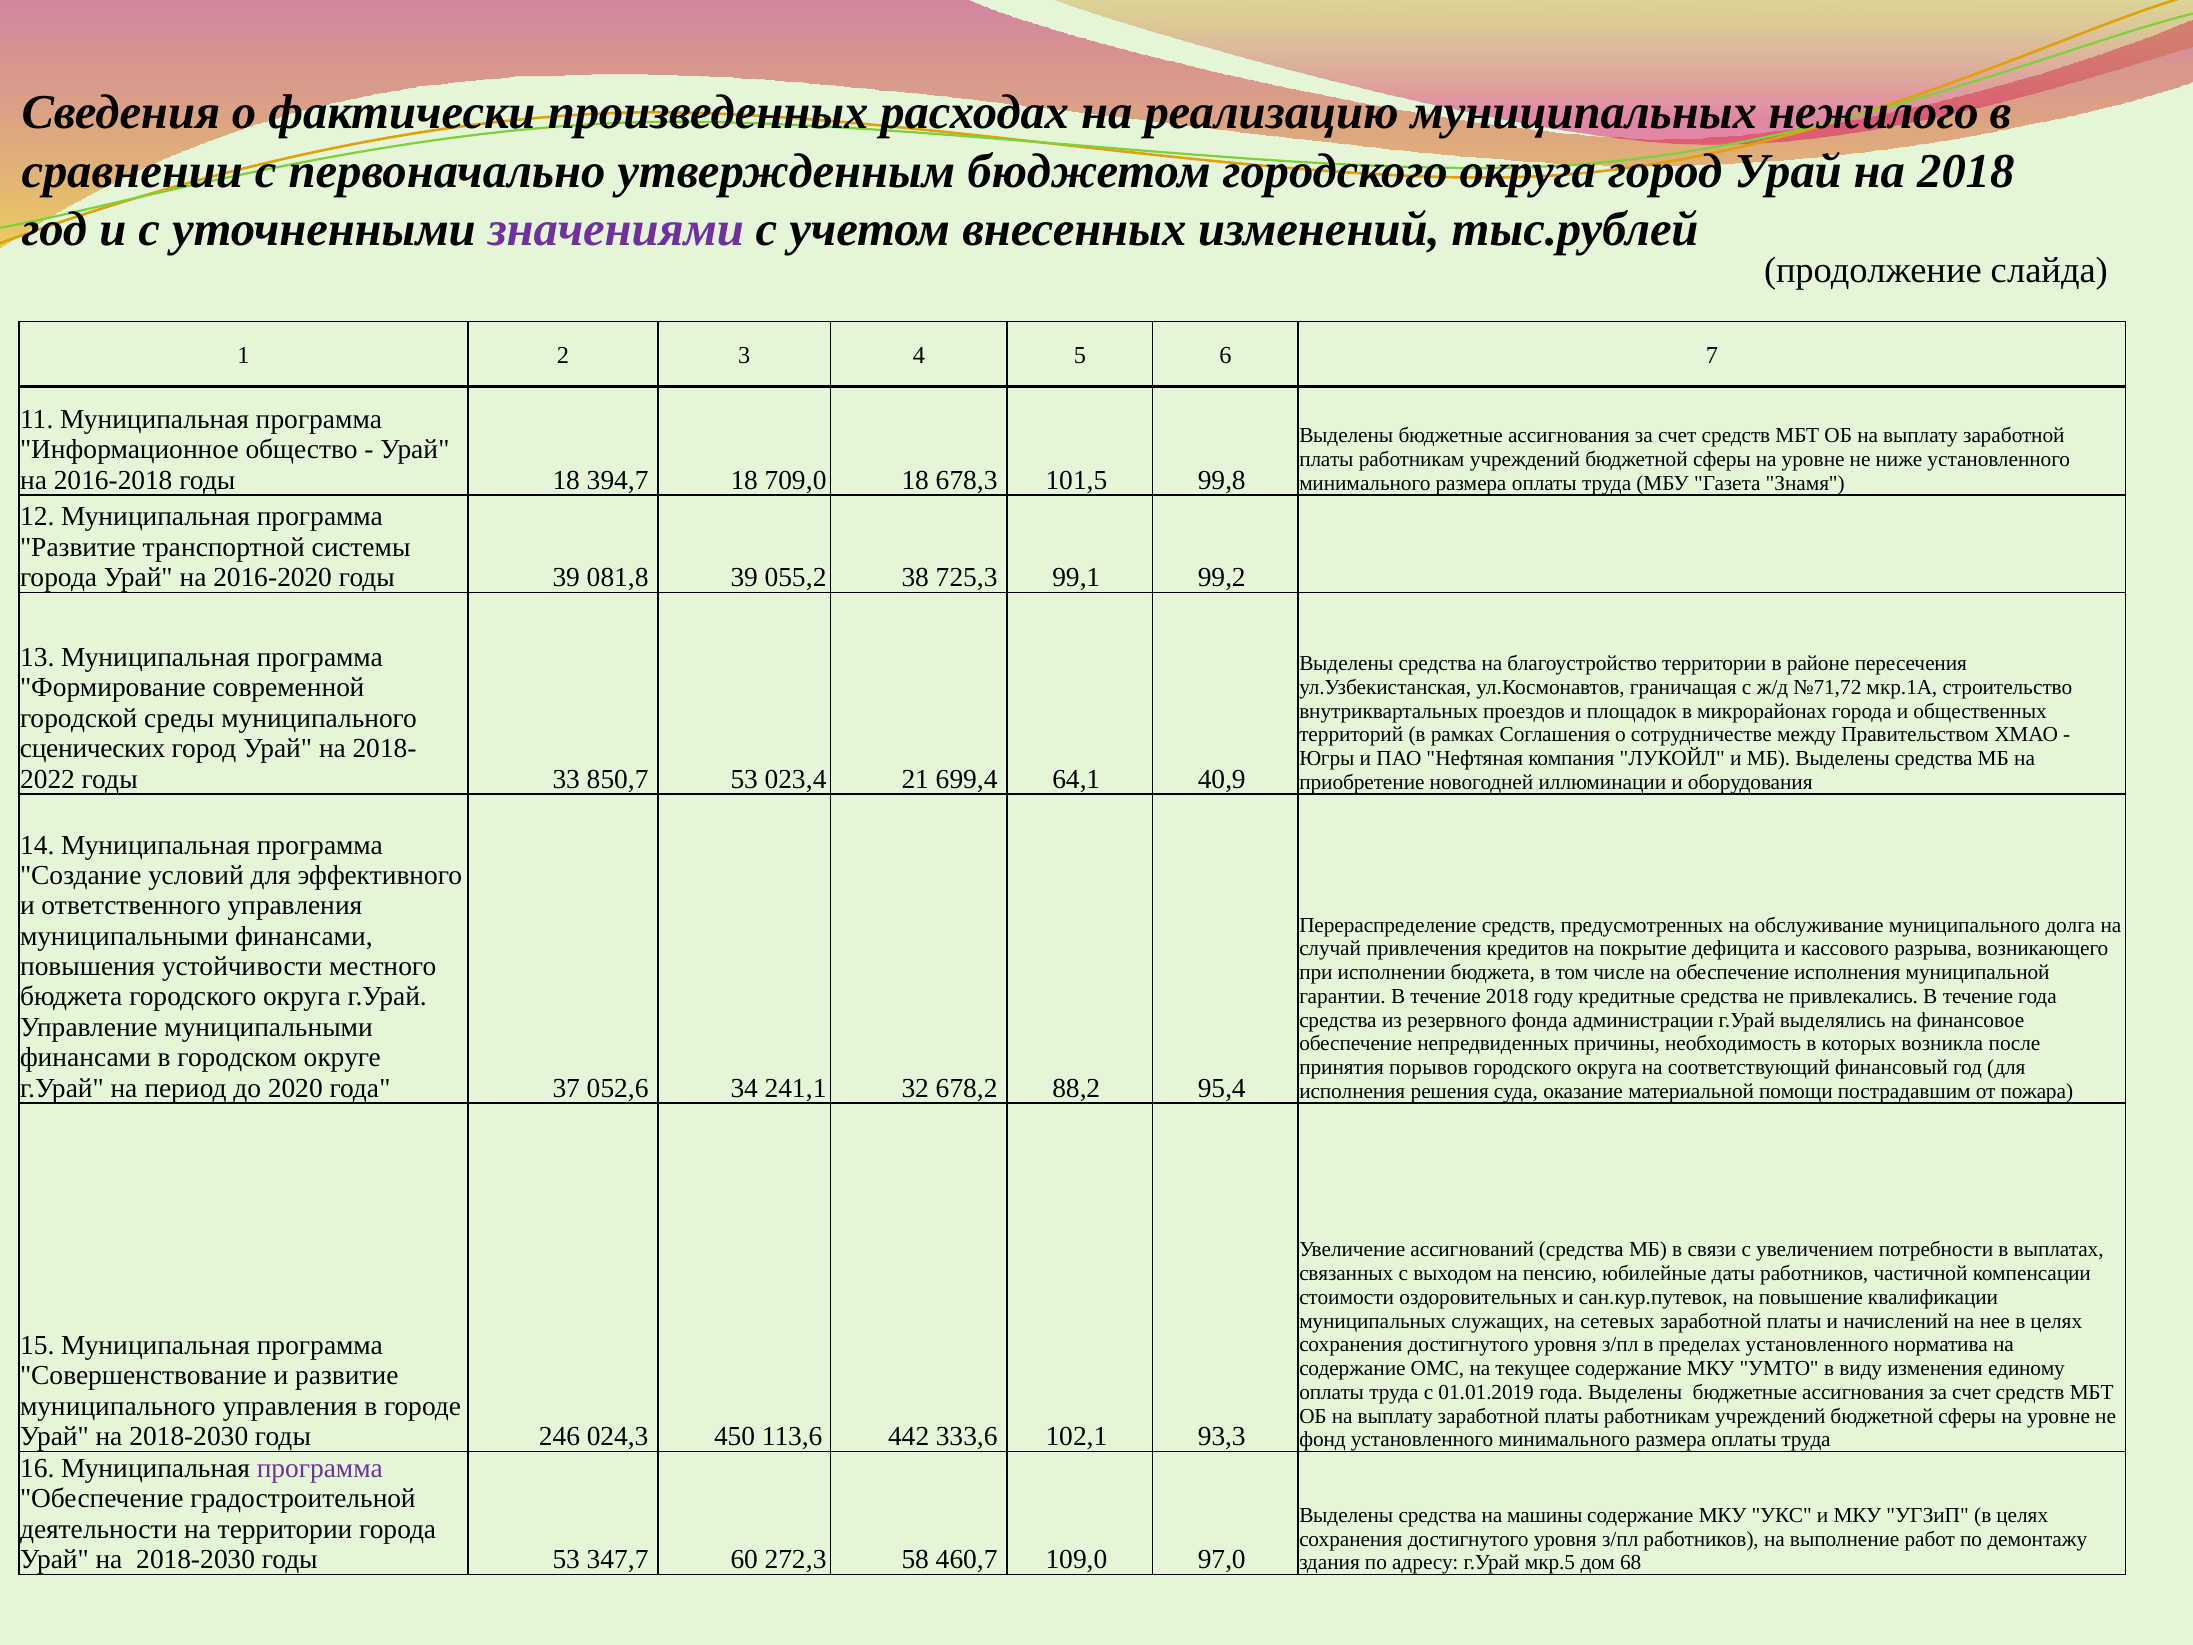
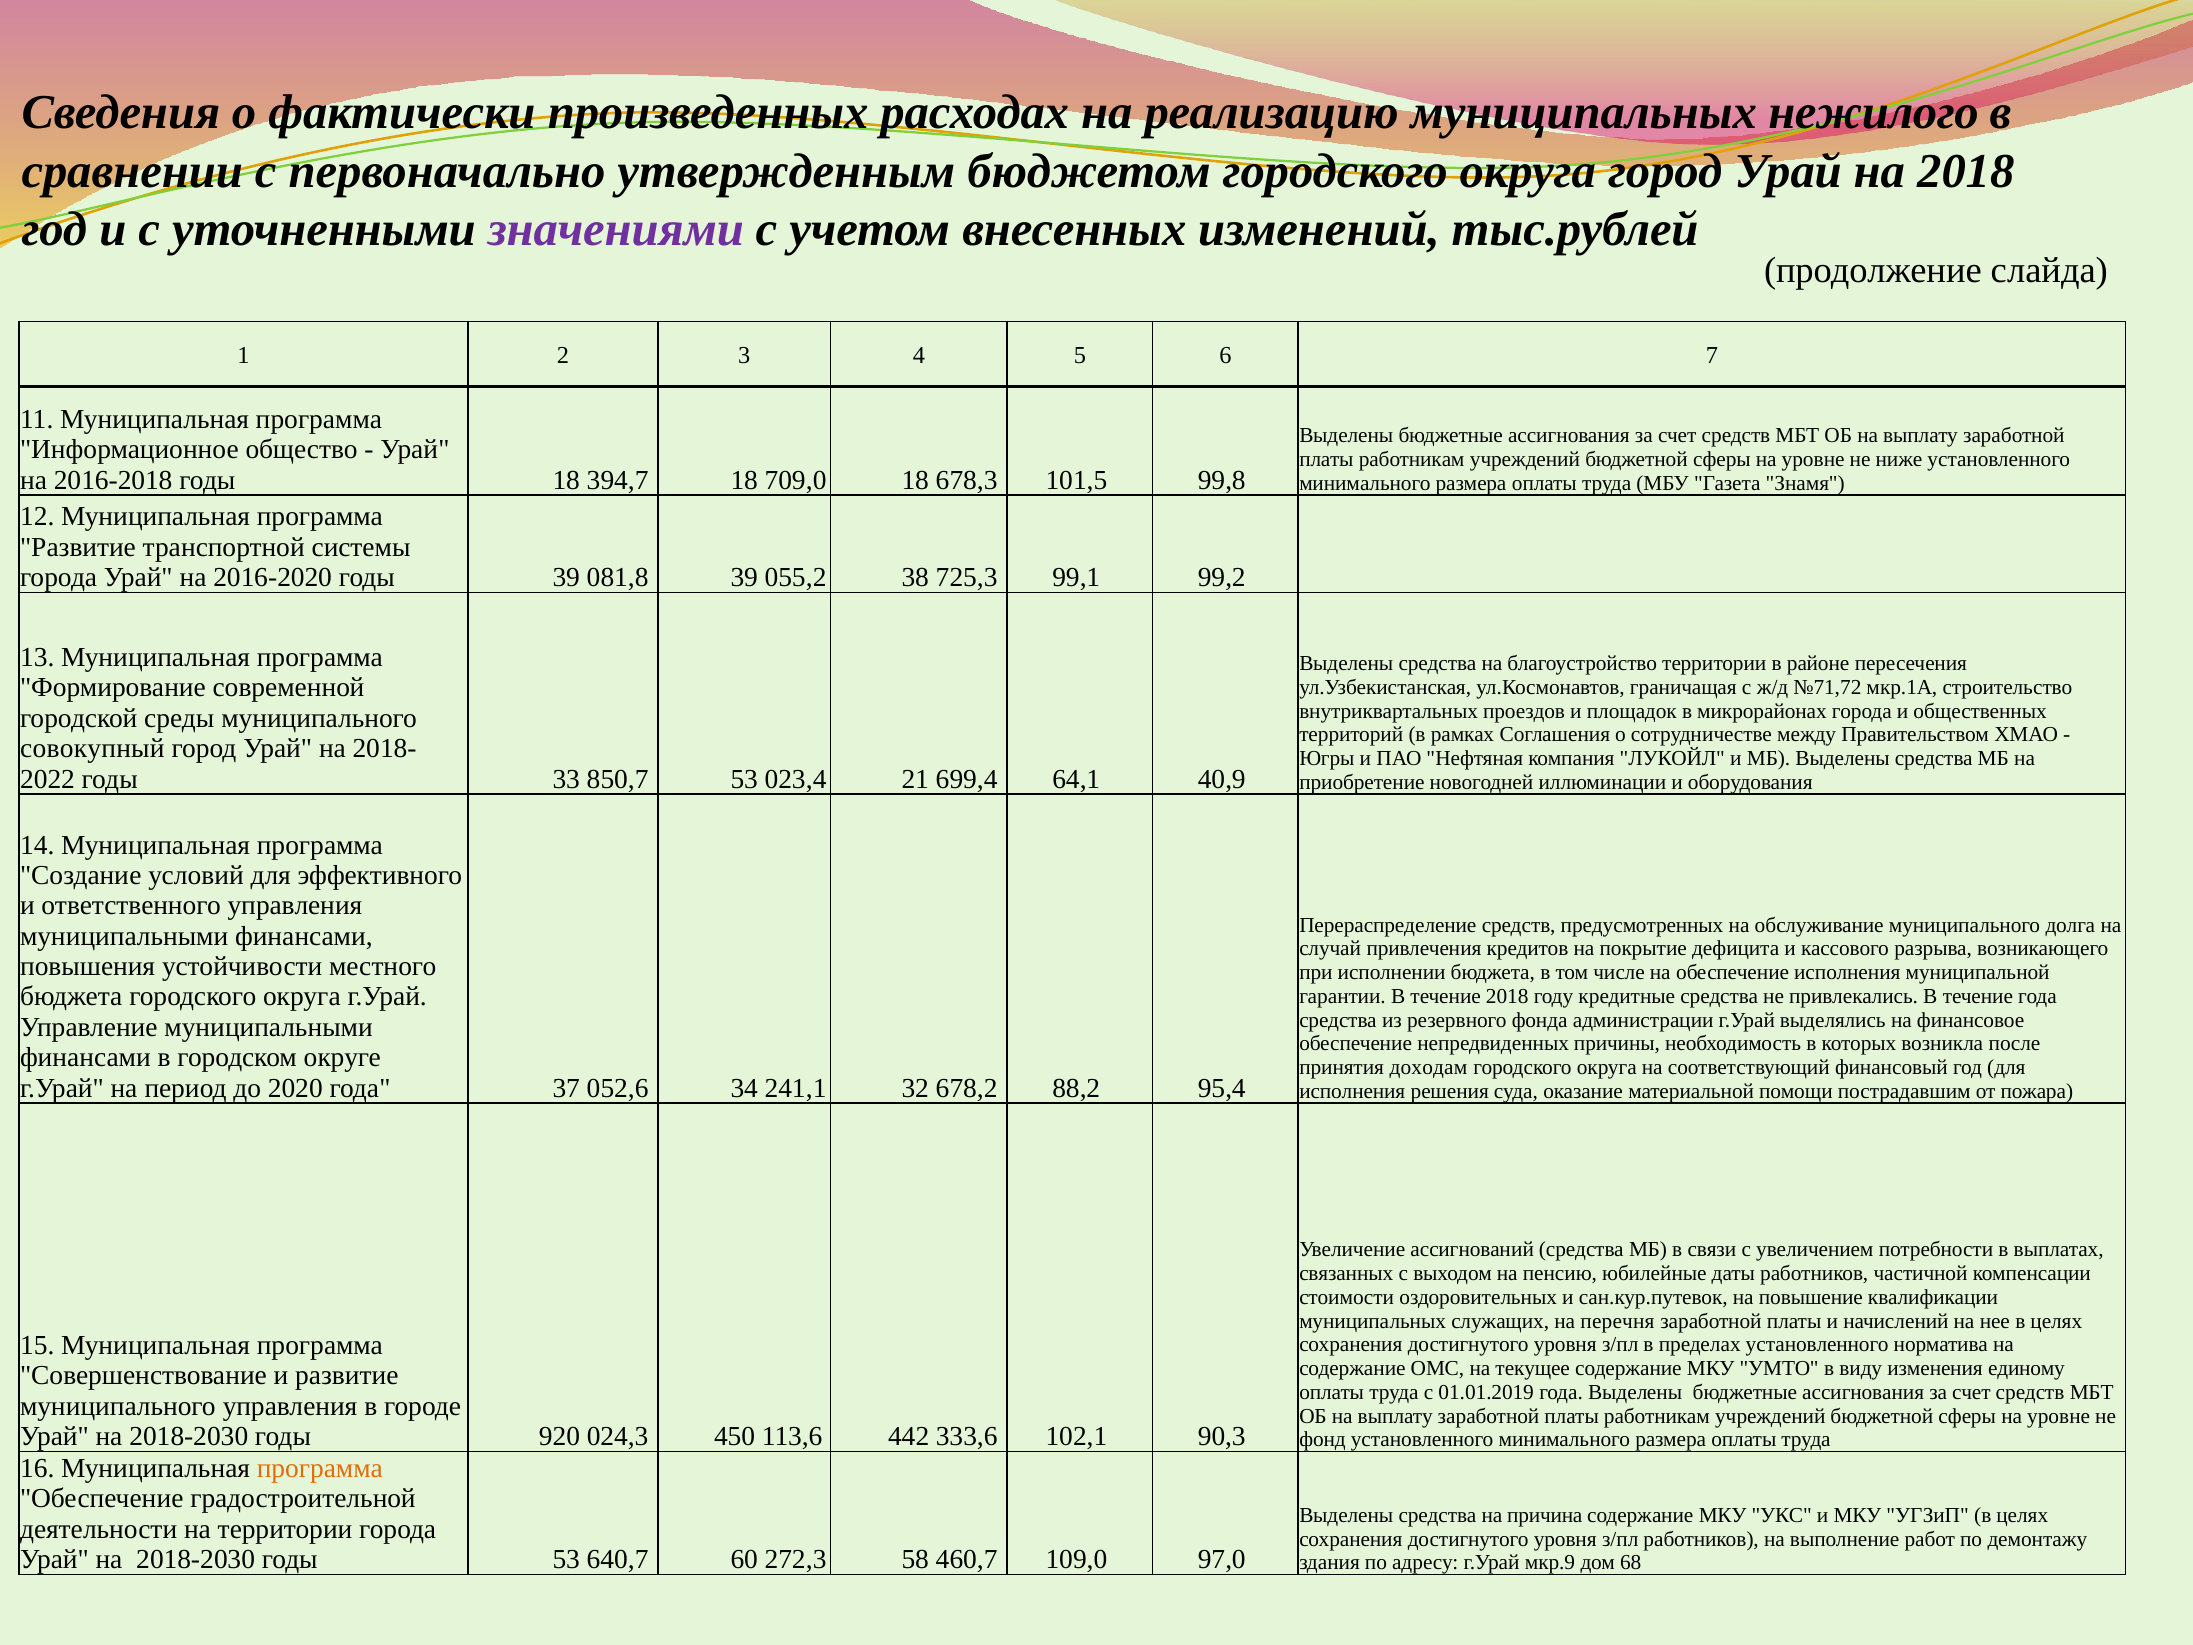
сценических: сценических -> совокупный
порывов: порывов -> доходам
сетевых: сетевых -> перечня
246: 246 -> 920
93,3: 93,3 -> 90,3
программа at (320, 1468) colour: purple -> orange
машины: машины -> причина
347,7: 347,7 -> 640,7
мкр.5: мкр.5 -> мкр.9
